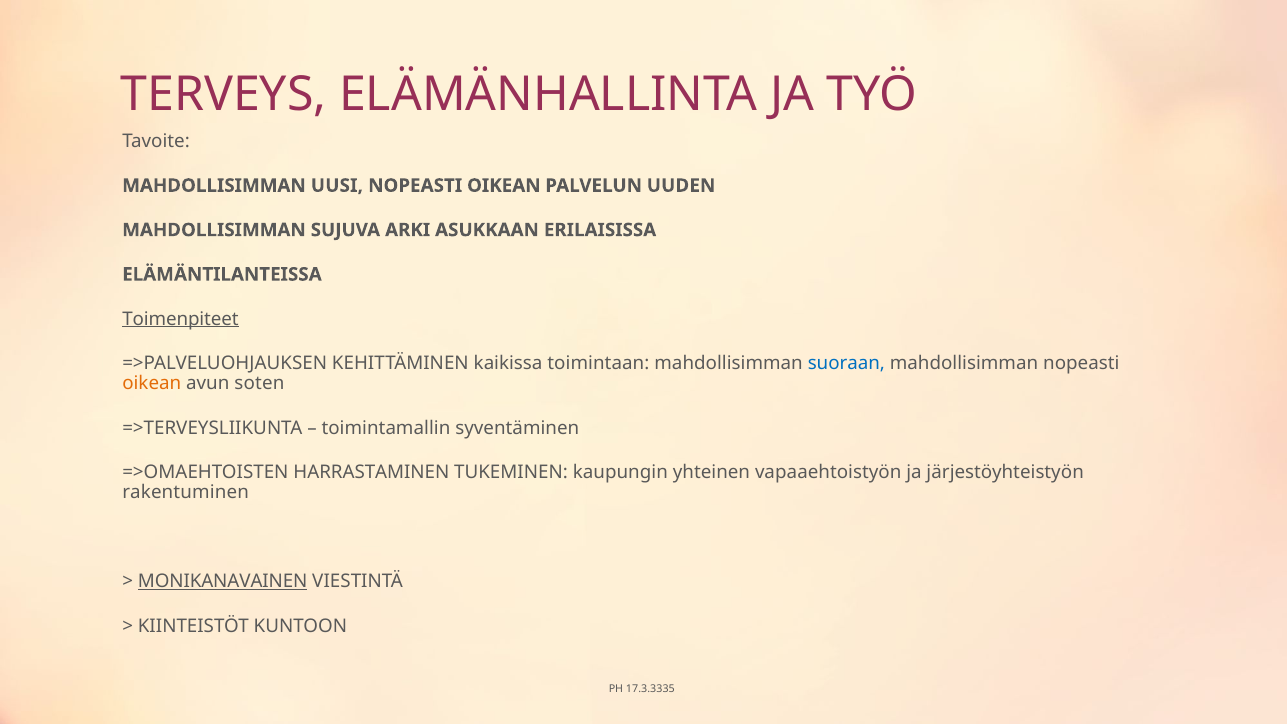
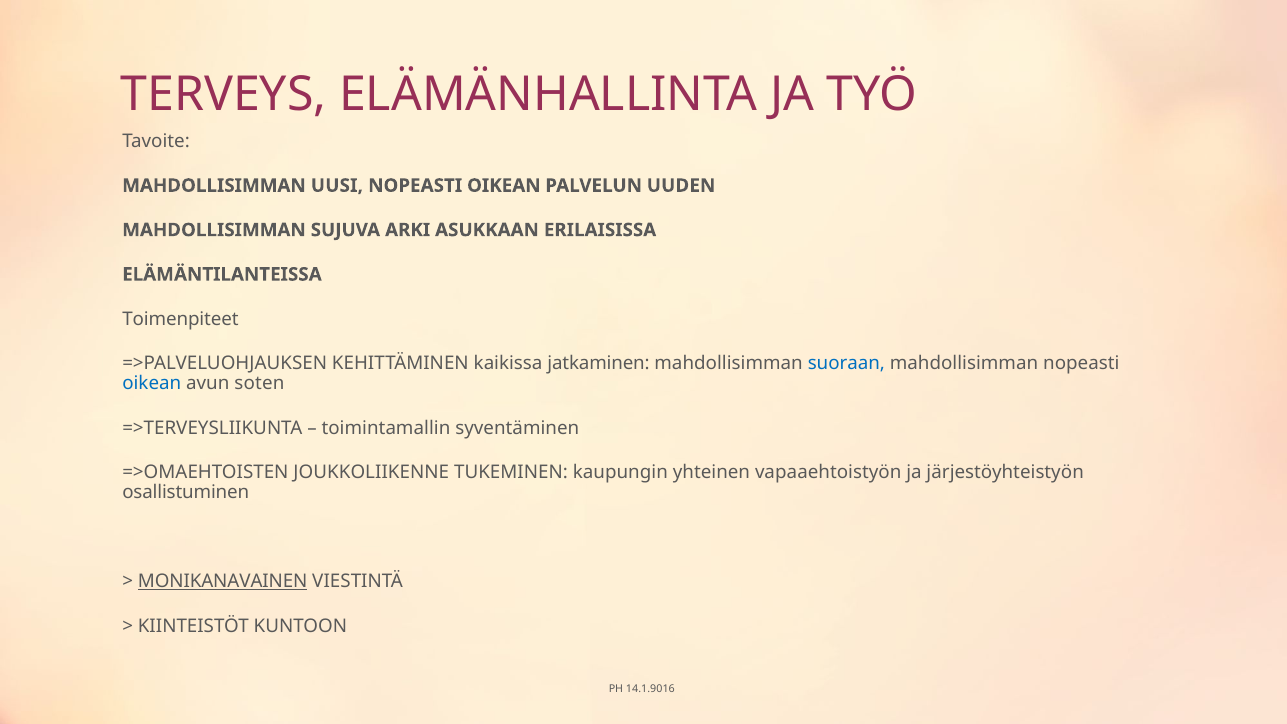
Toimenpiteet underline: present -> none
toimintaan: toimintaan -> jatkaminen
oikean at (152, 384) colour: orange -> blue
HARRASTAMINEN: HARRASTAMINEN -> JOUKKOLIIKENNE
rakentuminen: rakentuminen -> osallistuminen
17.3.3335: 17.3.3335 -> 14.1.9016
